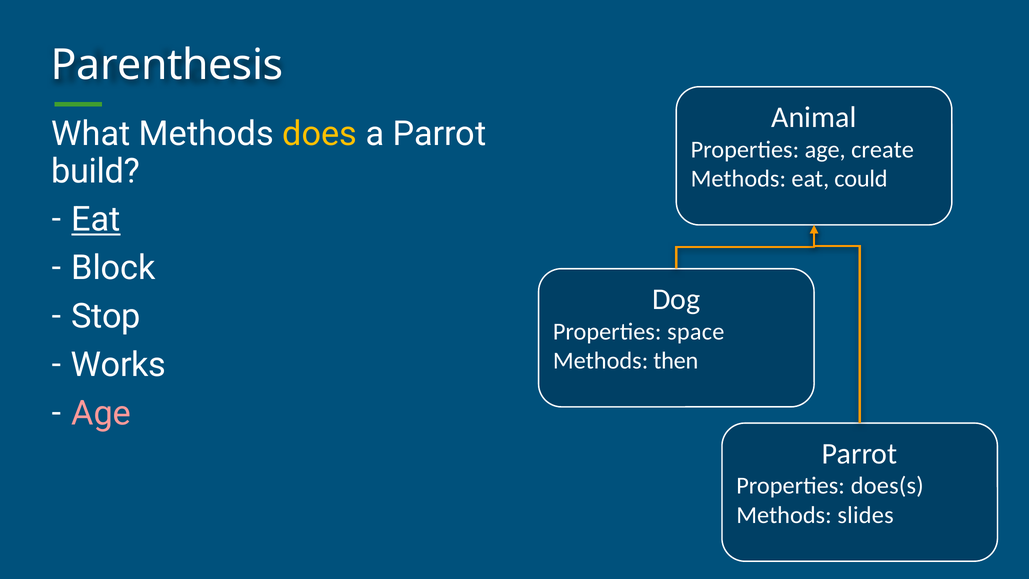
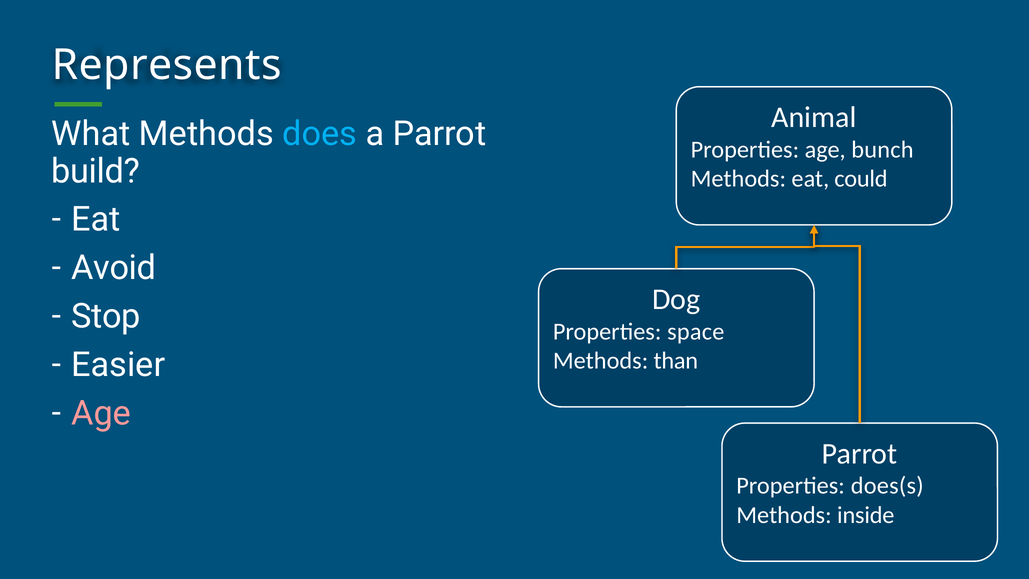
Parenthesis: Parenthesis -> Represents
does colour: yellow -> light blue
create: create -> bunch
Eat at (96, 220) underline: present -> none
Block: Block -> Avoid
Works: Works -> Easier
then: then -> than
slides: slides -> inside
